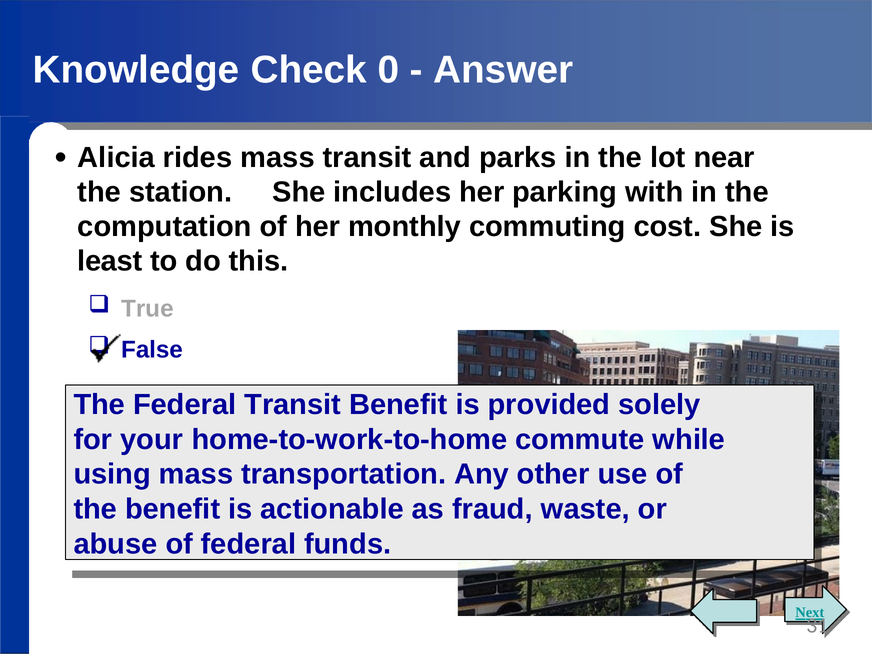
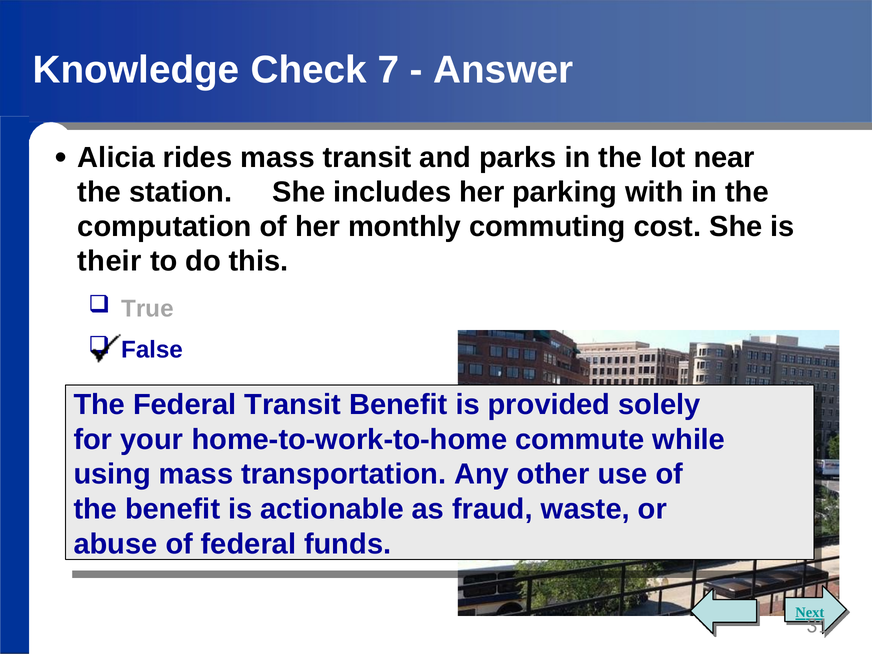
0: 0 -> 7
least: least -> their
